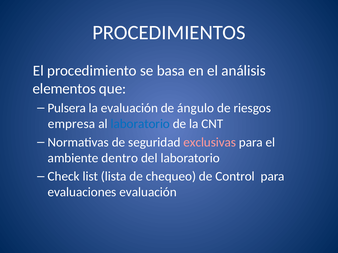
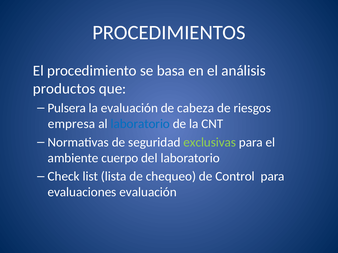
elementos: elementos -> productos
ángulo: ángulo -> cabeza
exclusivas colour: pink -> light green
dentro: dentro -> cuerpo
